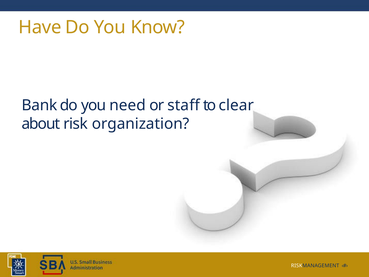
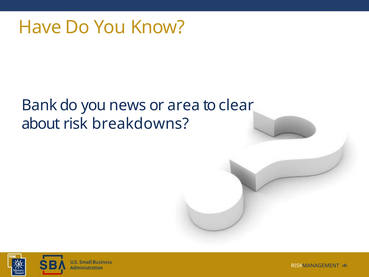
need: need -> news
staff: staff -> area
organization: organization -> breakdowns
